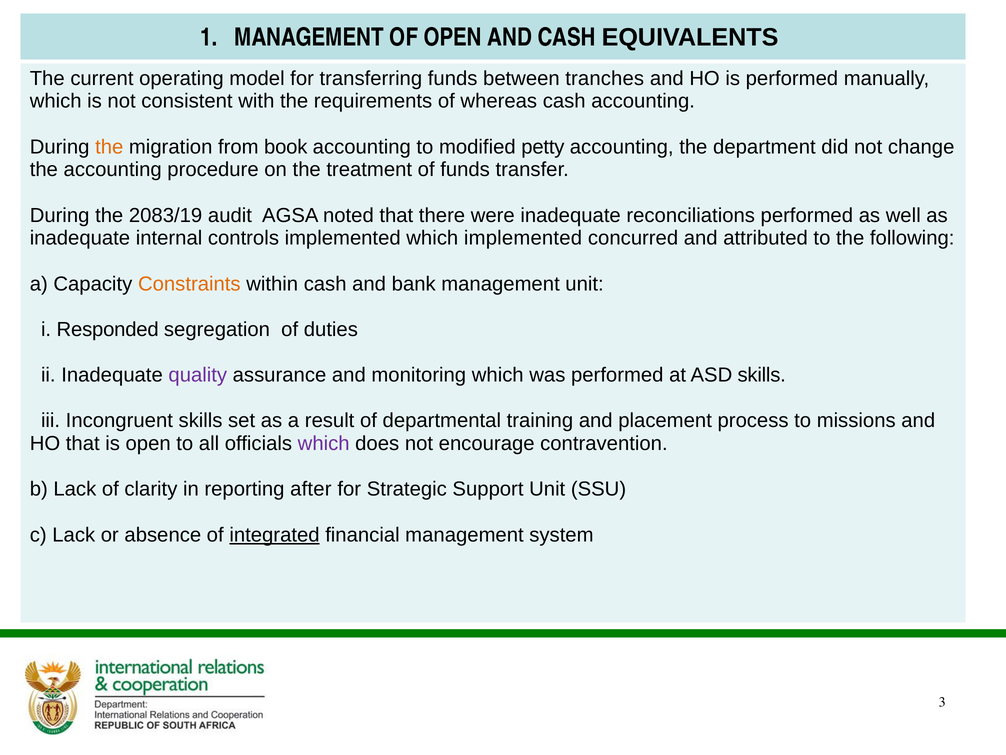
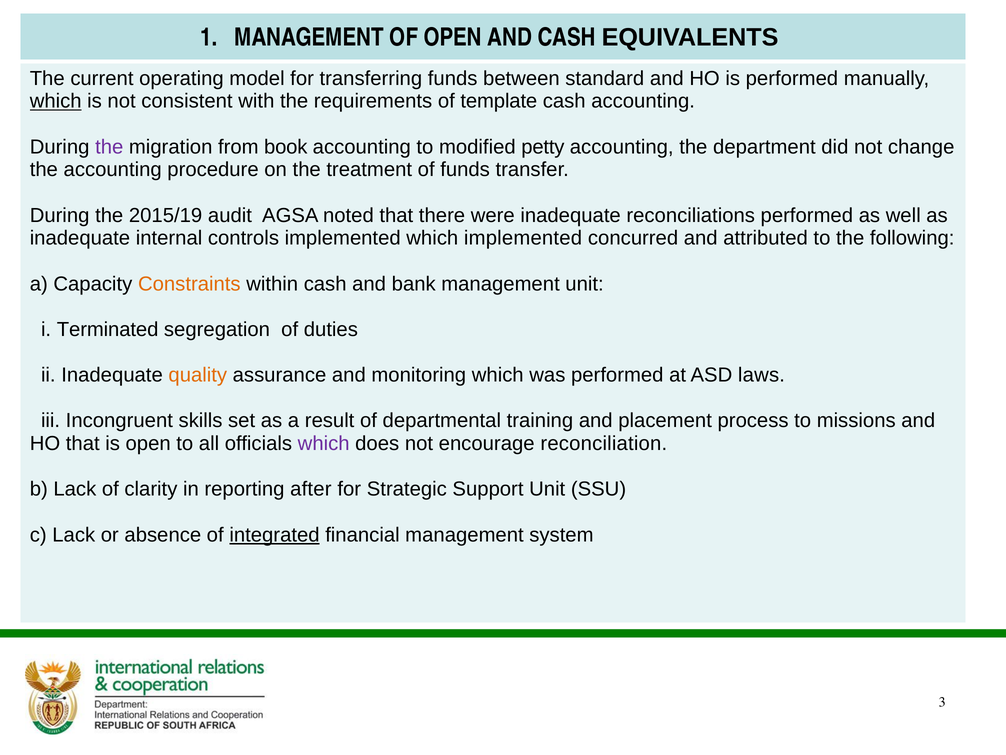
tranches: tranches -> standard
which at (56, 101) underline: none -> present
whereas: whereas -> template
the at (109, 147) colour: orange -> purple
2083/19: 2083/19 -> 2015/19
Responded: Responded -> Terminated
quality colour: purple -> orange
ASD skills: skills -> laws
contravention: contravention -> reconciliation
